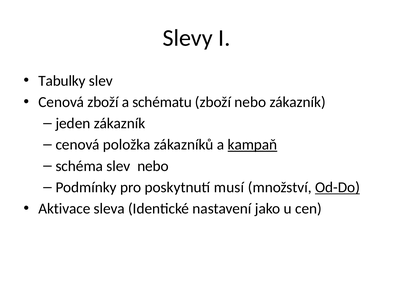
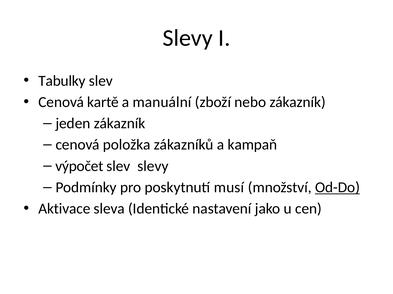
Cenová zboží: zboží -> kartě
schématu: schématu -> manuální
kampaň underline: present -> none
schéma: schéma -> výpočet
slev nebo: nebo -> slevy
